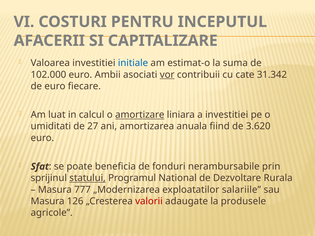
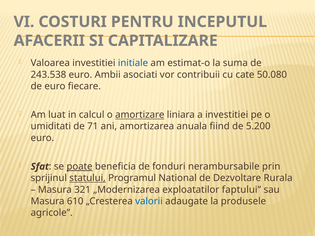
102.000: 102.000 -> 243.538
vor underline: present -> none
31.342: 31.342 -> 50.080
27: 27 -> 71
3.620: 3.620 -> 5.200
poate underline: none -> present
777: 777 -> 321
salariile: salariile -> faptului
126: 126 -> 610
valorii colour: red -> blue
